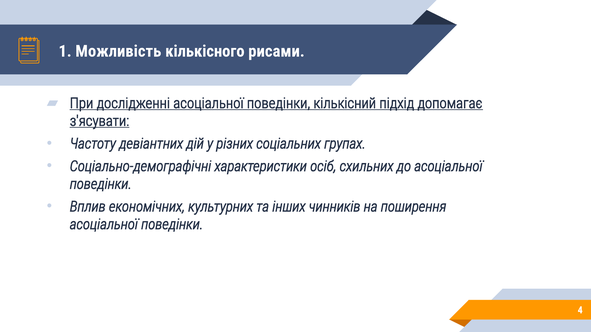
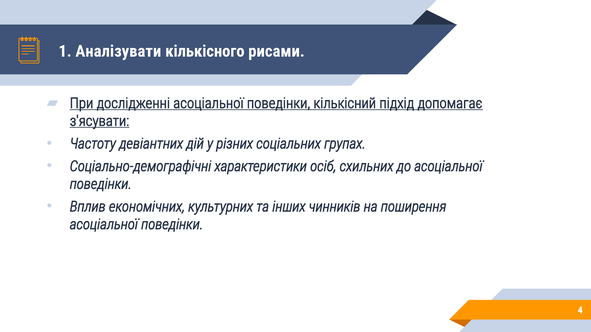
Можливість: Можливість -> Аналізувати
